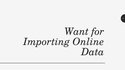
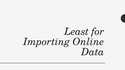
Want: Want -> Least
